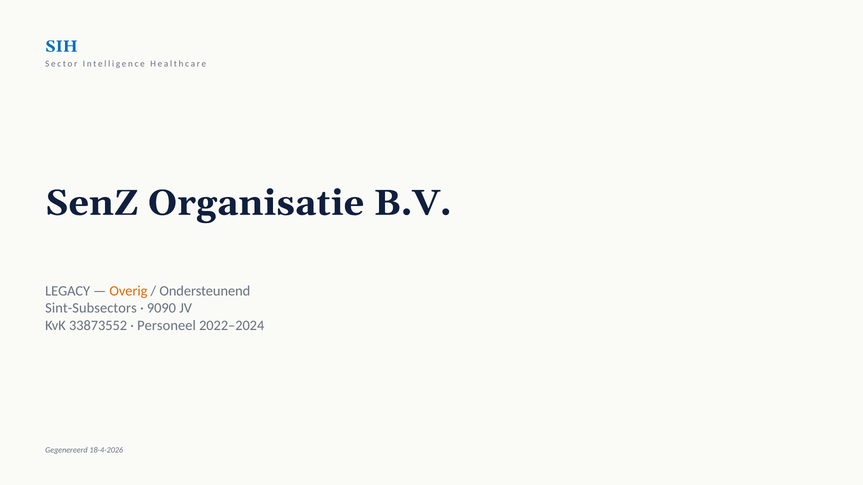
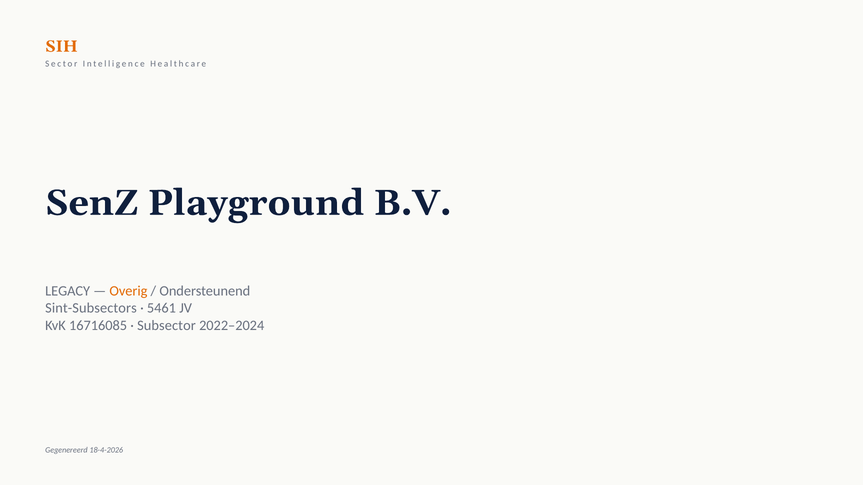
SIH colour: blue -> orange
Organisatie: Organisatie -> Playground
9090: 9090 -> 5461
33873552: 33873552 -> 16716085
Personeel: Personeel -> Subsector
